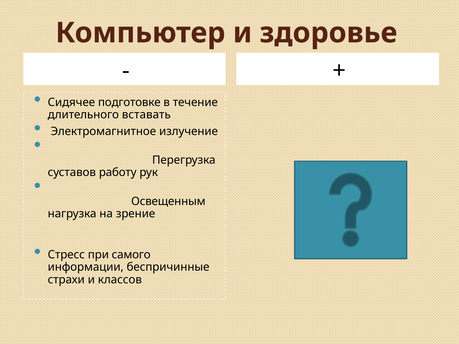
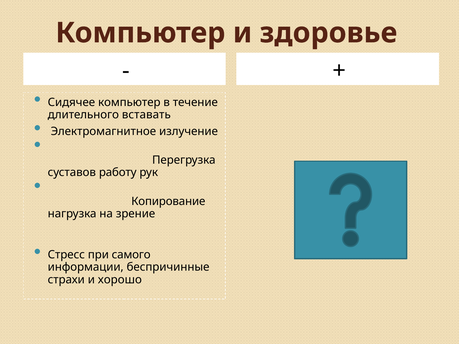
Сидячее подготовке: подготовке -> компьютер
Освещенным: Освещенным -> Копирование
классов: классов -> хорошо
